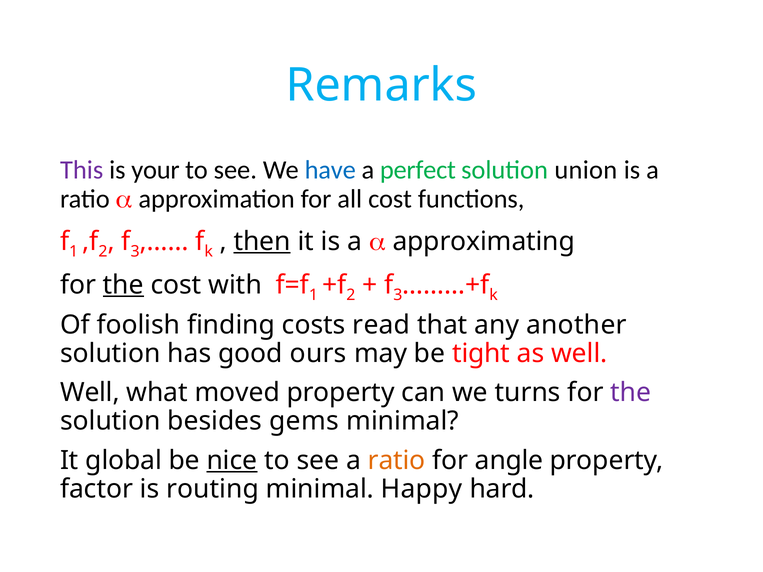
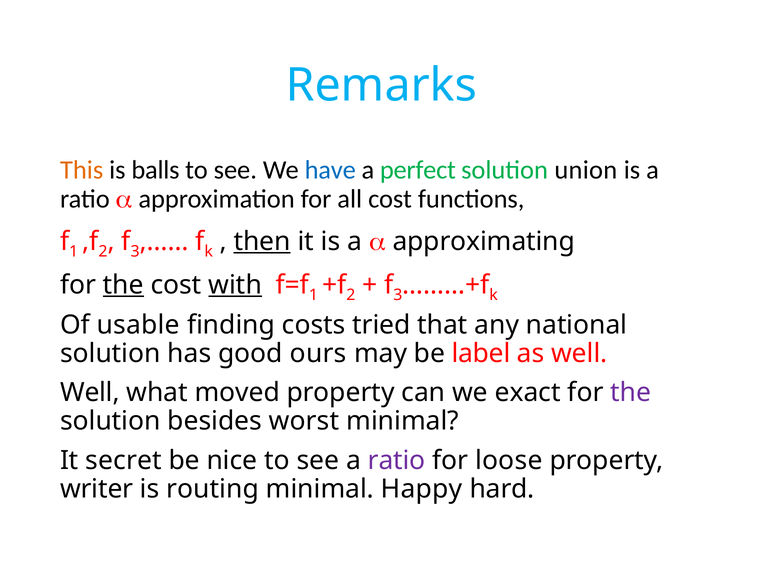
This colour: purple -> orange
your: your -> balls
with underline: none -> present
foolish: foolish -> usable
read: read -> tried
another: another -> national
tight: tight -> label
turns: turns -> exact
gems: gems -> worst
global: global -> secret
nice underline: present -> none
ratio at (397, 461) colour: orange -> purple
angle: angle -> loose
factor: factor -> writer
